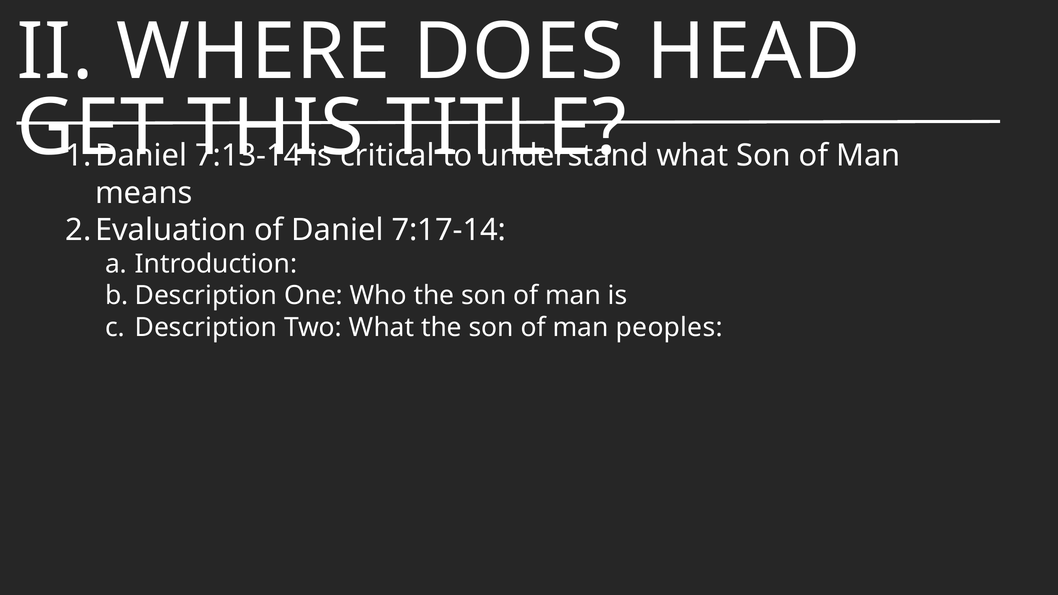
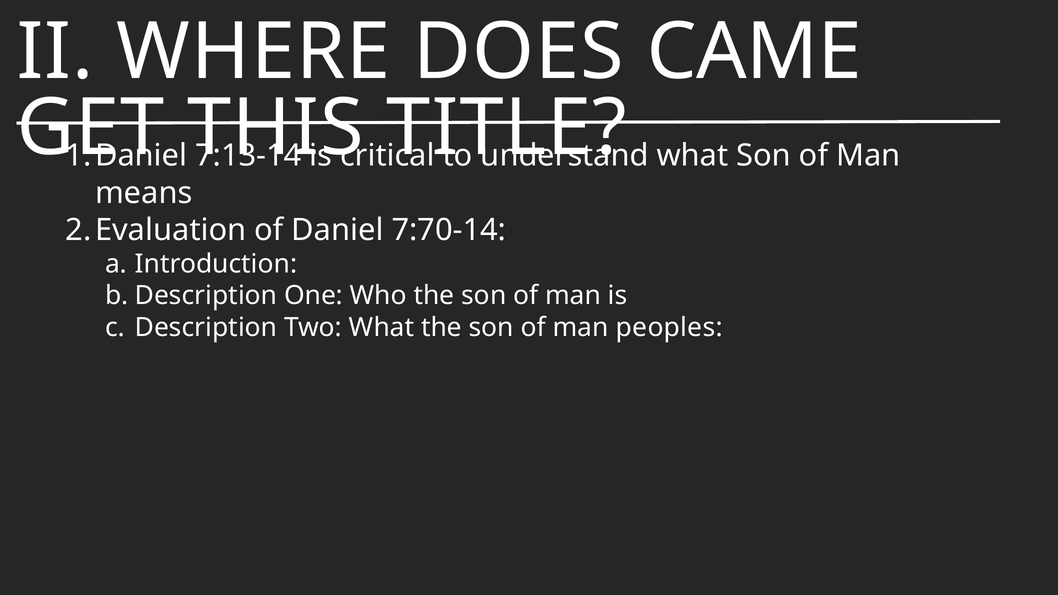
HEAD: HEAD -> CAME
7:17-14: 7:17-14 -> 7:70-14
